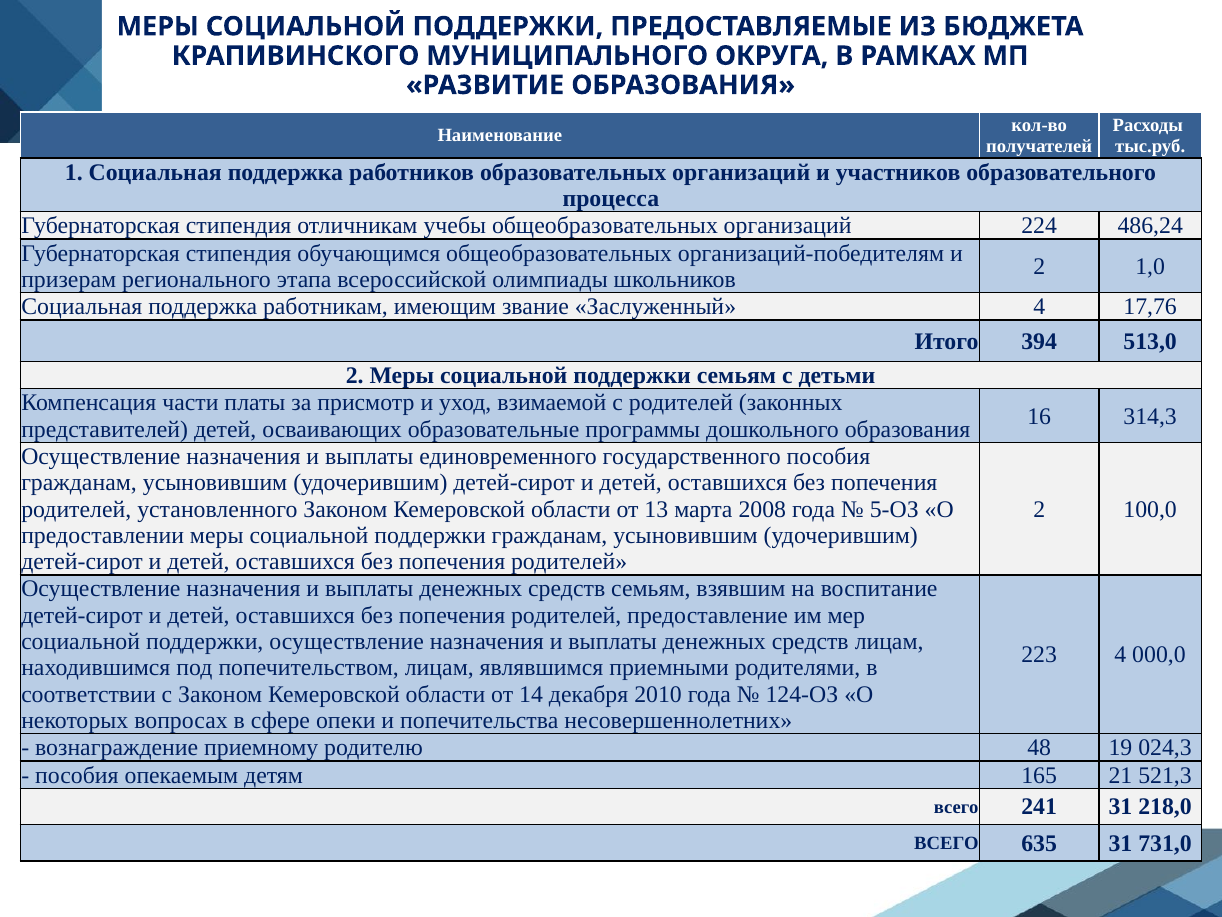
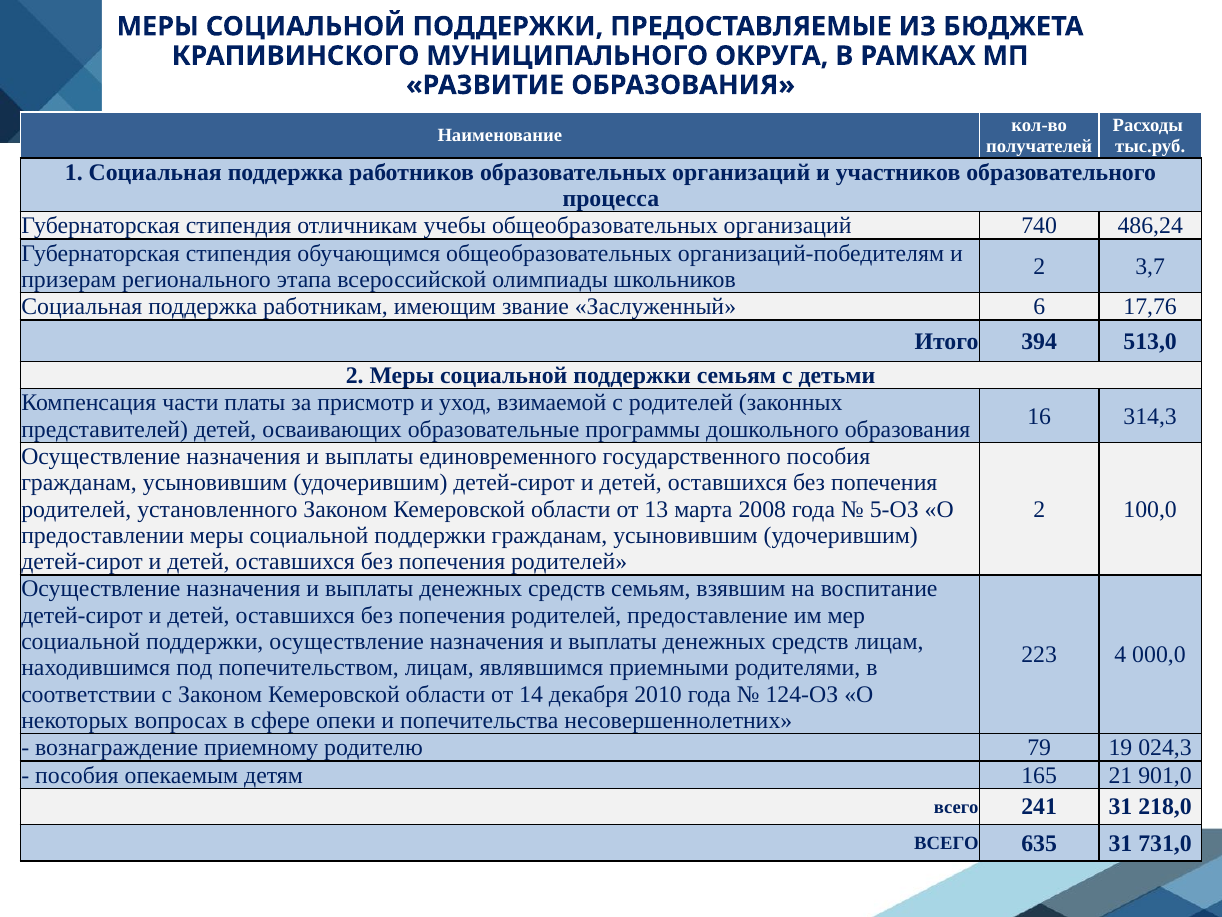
224: 224 -> 740
1,0: 1,0 -> 3,7
Заслуженный 4: 4 -> 6
48: 48 -> 79
521,3: 521,3 -> 901,0
